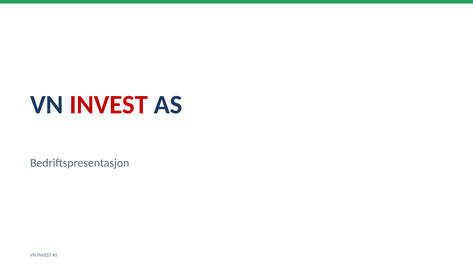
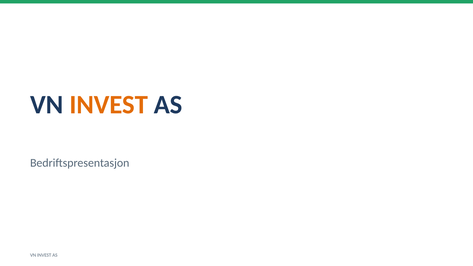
INVEST at (109, 105) colour: red -> orange
